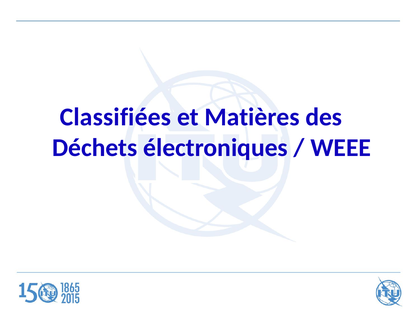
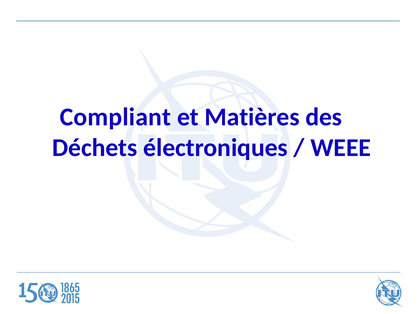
Classifiées: Classifiées -> Compliant
